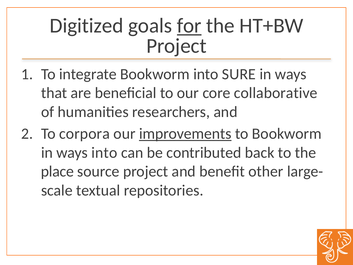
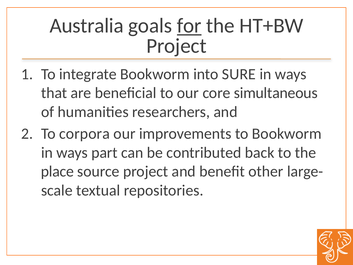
Digitized: Digitized -> Australia
collaborative: collaborative -> simultaneous
improvements underline: present -> none
ways into: into -> part
